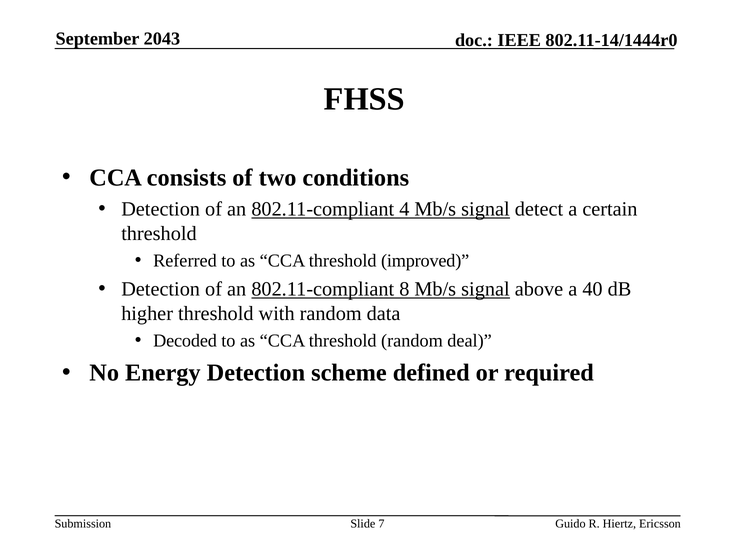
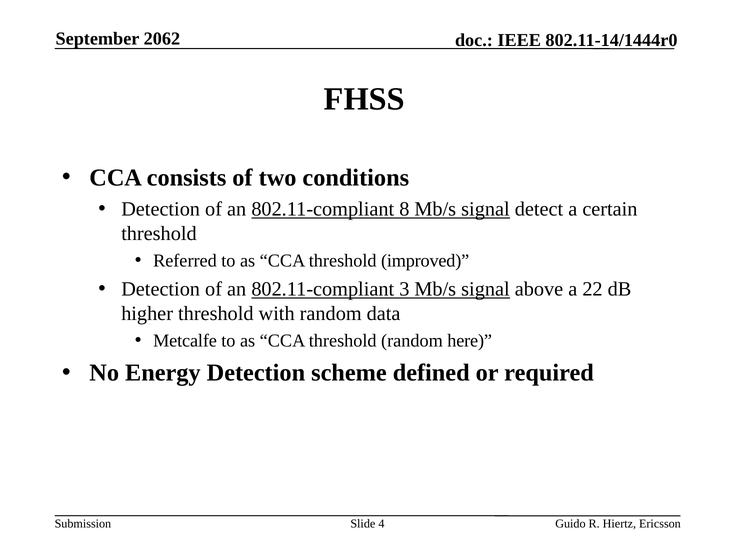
2043: 2043 -> 2062
4: 4 -> 8
8: 8 -> 3
40: 40 -> 22
Decoded: Decoded -> Metcalfe
deal: deal -> here
7: 7 -> 4
